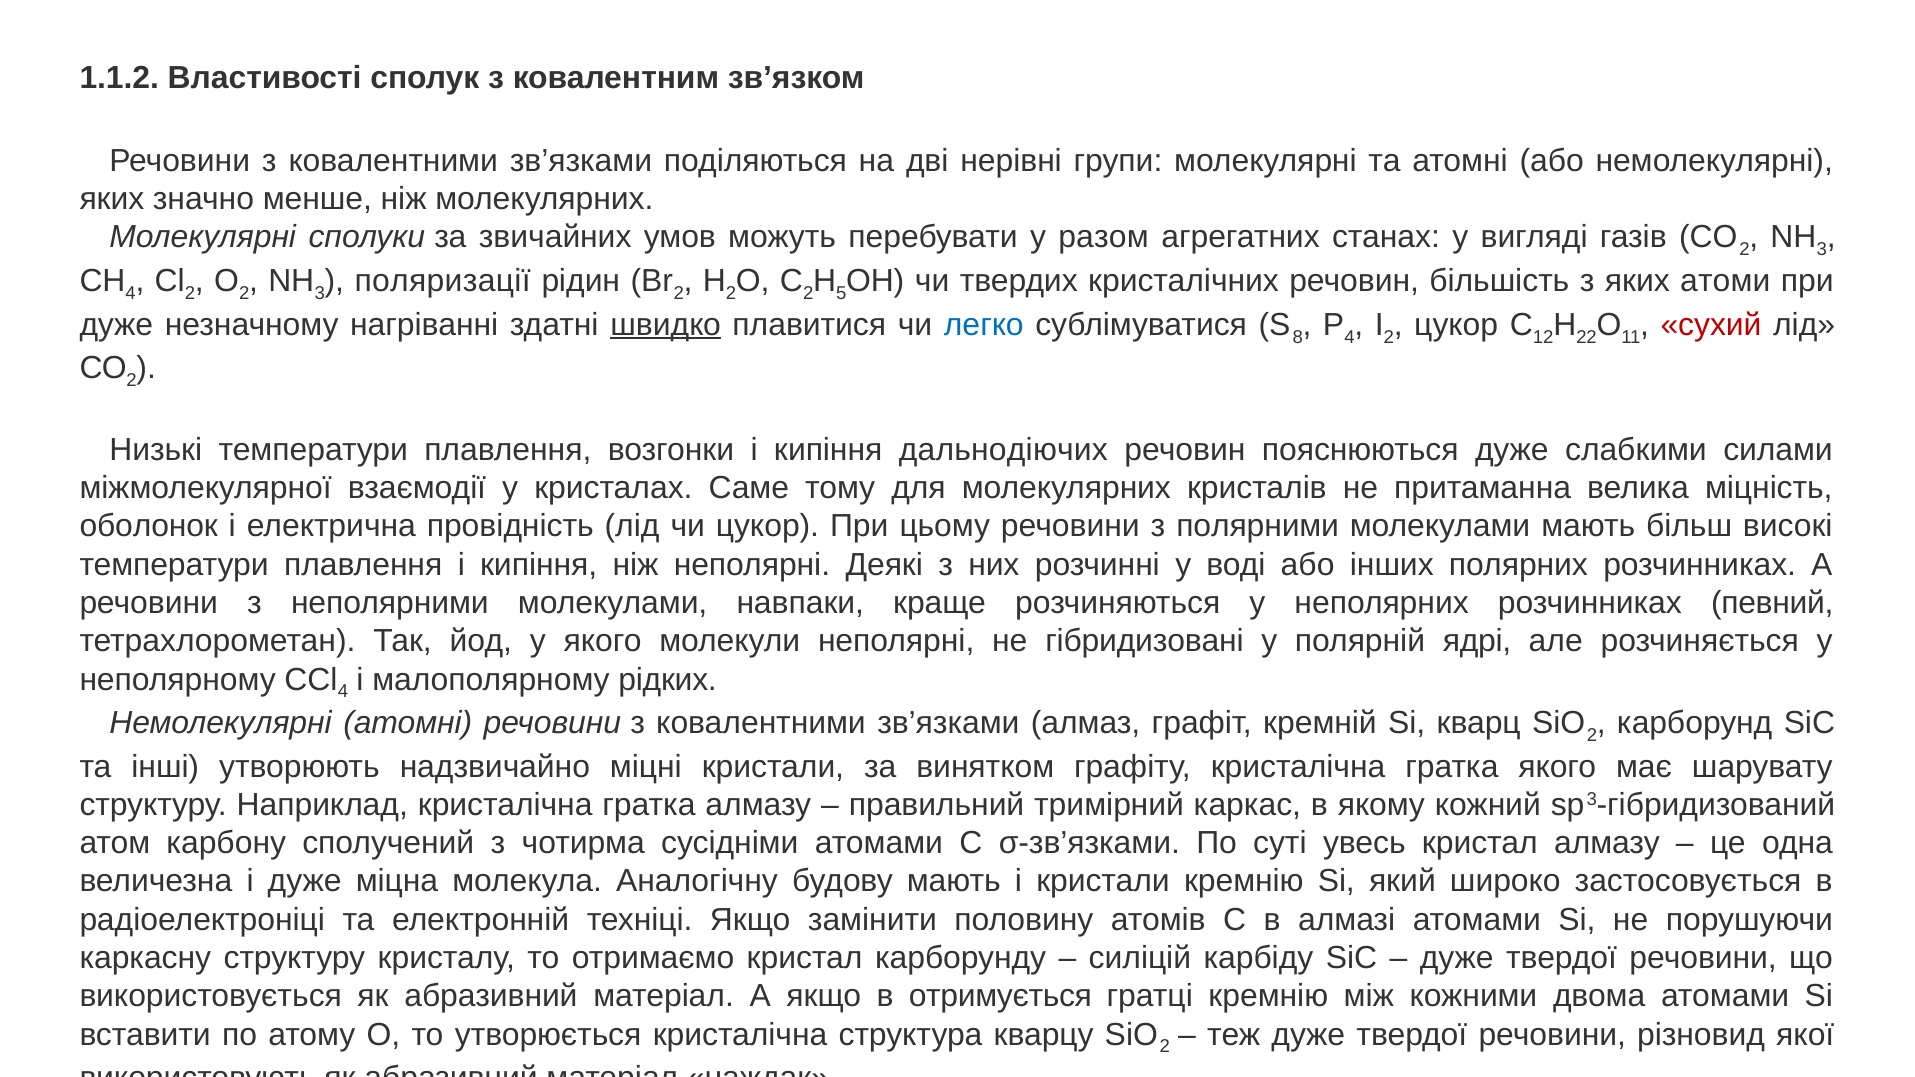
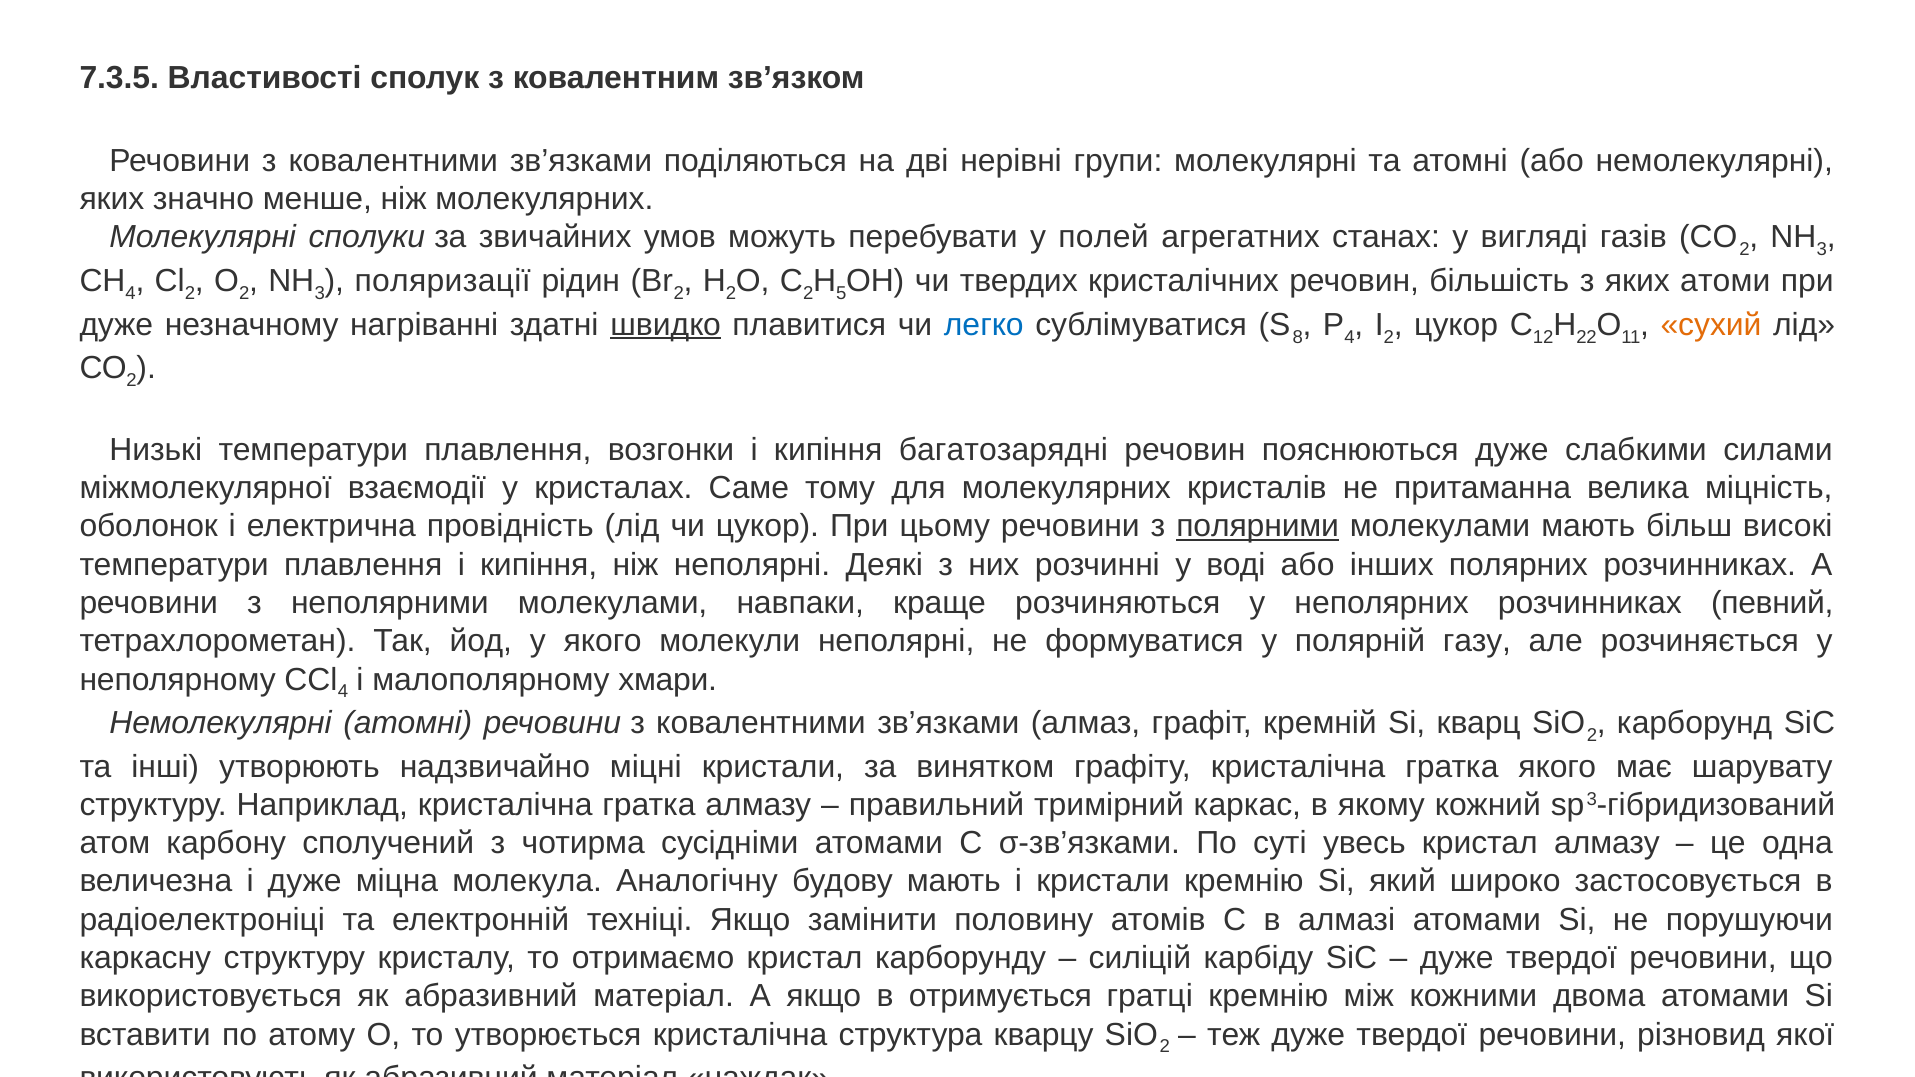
1.1.2: 1.1.2 -> 7.3.5
разом: разом -> полей
сухий colour: red -> orange
дальнодіючих: дальнодіючих -> багатозарядні
полярними underline: none -> present
гібридизовані: гібридизовані -> формуватися
ядрі: ядрі -> газу
рідких: рідких -> хмари
